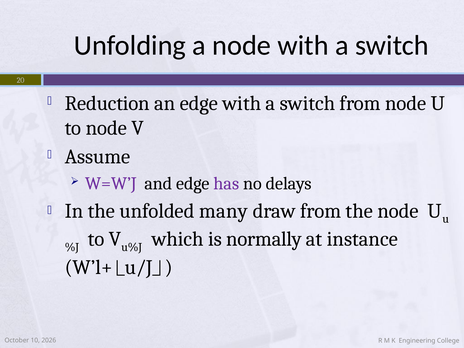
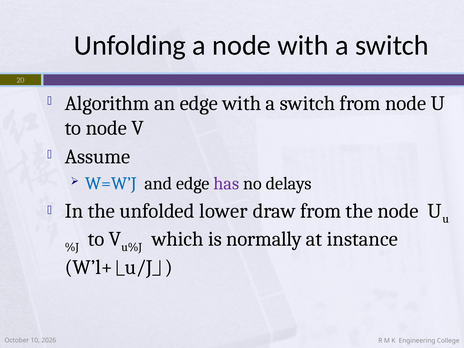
Reduction: Reduction -> Algorithm
W=W’J colour: purple -> blue
many: many -> lower
